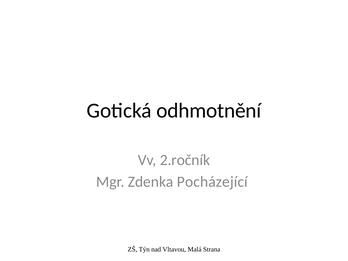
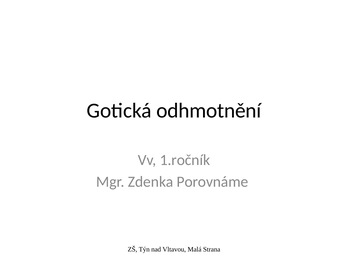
2.ročník: 2.ročník -> 1.ročník
Pocházející: Pocházející -> Porovnáme
